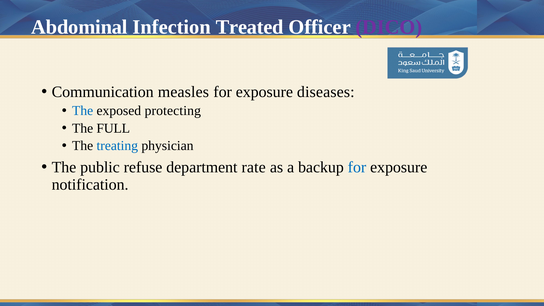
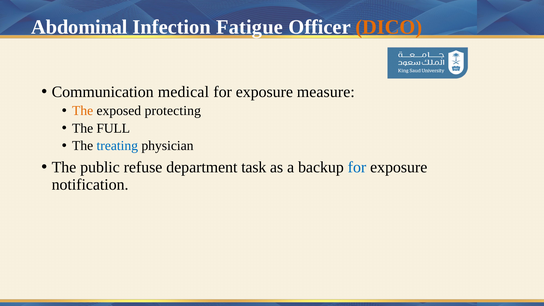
Treated: Treated -> Fatigue
DICO colour: purple -> orange
measles: measles -> medical
diseases: diseases -> measure
The at (83, 111) colour: blue -> orange
rate: rate -> task
